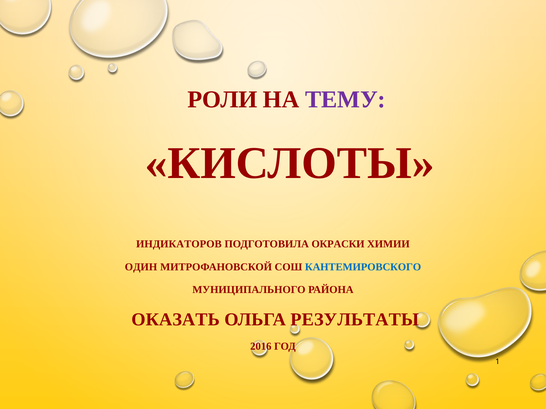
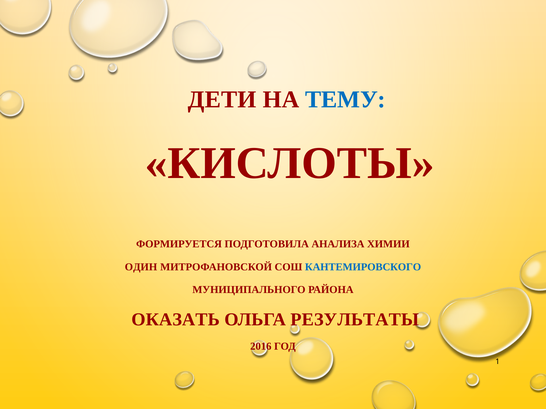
РОЛИ: РОЛИ -> ДЕТИ
ТЕМУ colour: purple -> blue
ИНДИКАТОРОВ: ИНДИКАТОРОВ -> ФОРМИРУЕТСЯ
ОКРАСКИ: ОКРАСКИ -> АНАЛИЗА
